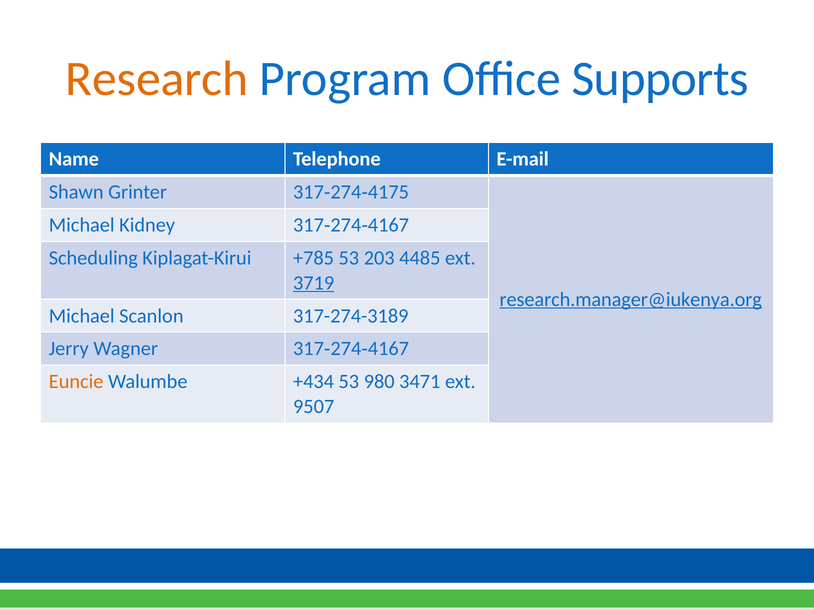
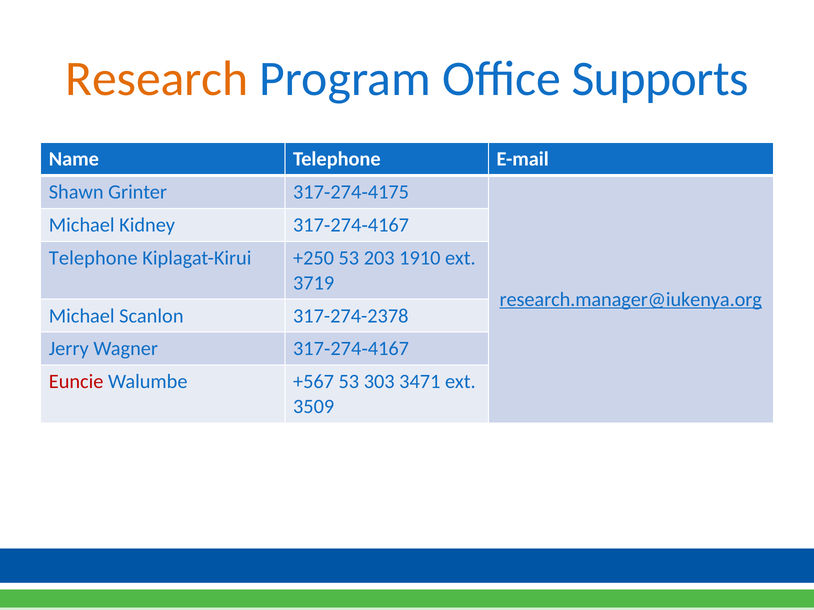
Scheduling at (93, 258): Scheduling -> Telephone
+785: +785 -> +250
4485: 4485 -> 1910
3719 underline: present -> none
317-274-3189: 317-274-3189 -> 317-274-2378
Euncie colour: orange -> red
+434: +434 -> +567
980: 980 -> 303
9507: 9507 -> 3509
